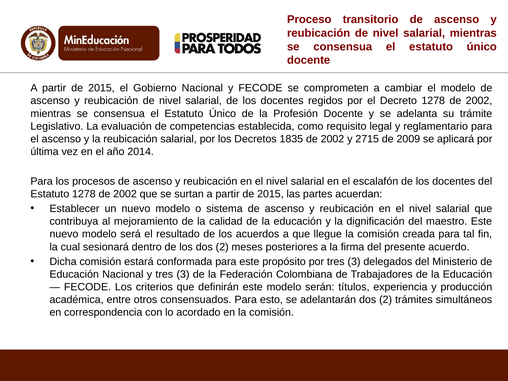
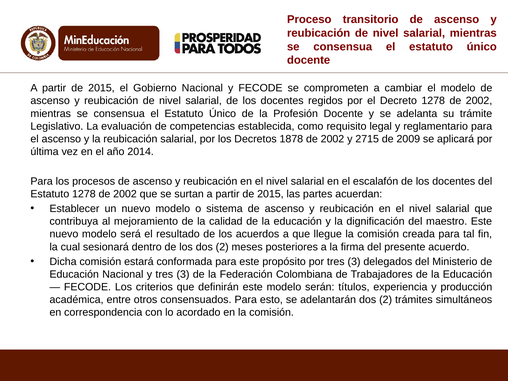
1835: 1835 -> 1878
